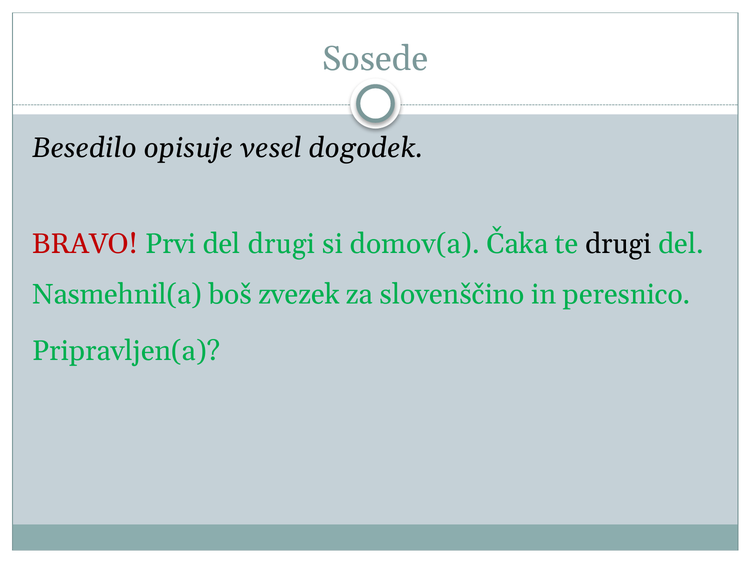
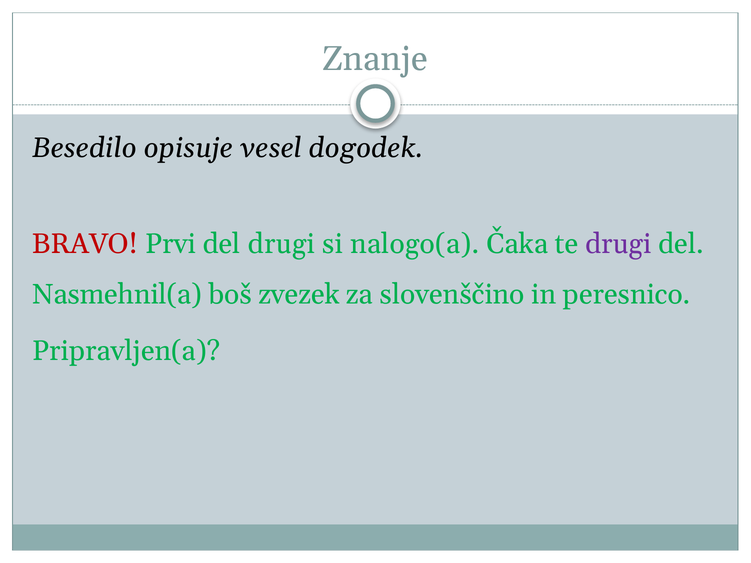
Sosede: Sosede -> Znanje
domov(a: domov(a -> nalogo(a
drugi at (618, 244) colour: black -> purple
